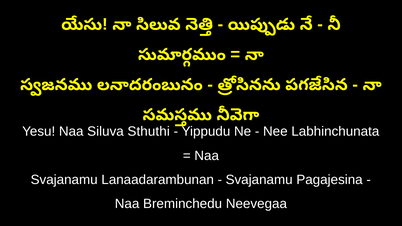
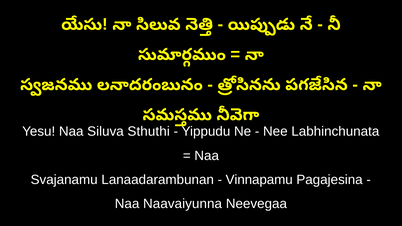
Svajanamu at (259, 180): Svajanamu -> Vinnapamu
Breminchedu: Breminchedu -> Naavaiyunna
